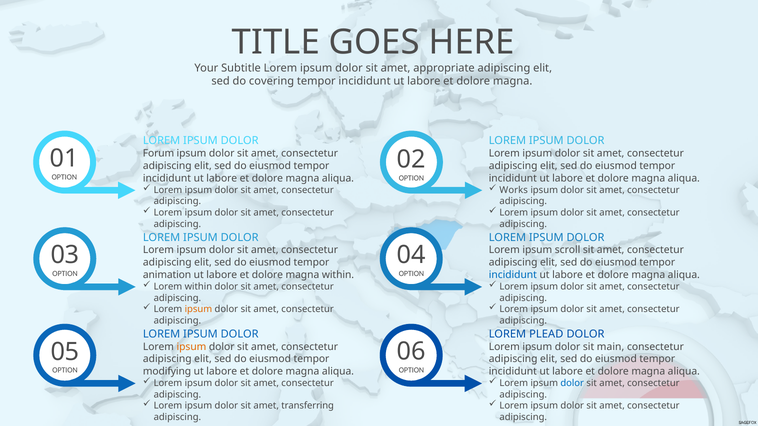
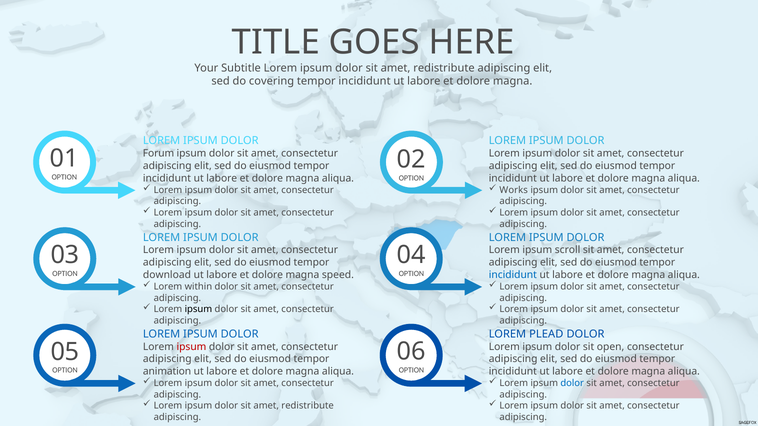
appropriate at (444, 68): appropriate -> redistribute
animation: animation -> download
magna within: within -> speed
ipsum at (198, 310) colour: orange -> black
ipsum at (191, 347) colour: orange -> red
main: main -> open
modifying: modifying -> animation
transferring at (308, 406): transferring -> redistribute
